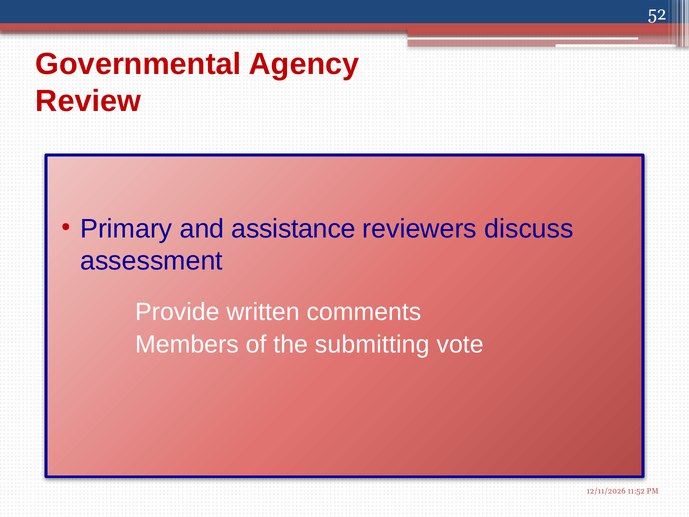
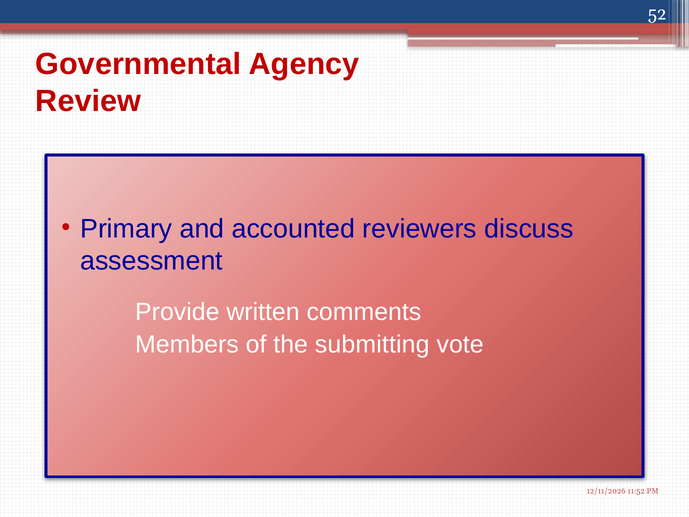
assistance: assistance -> accounted
